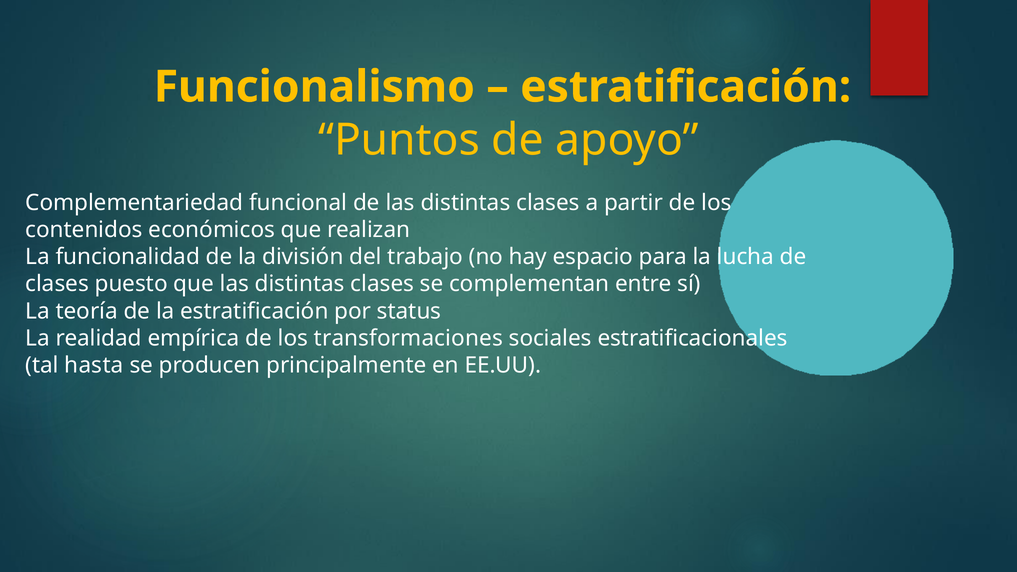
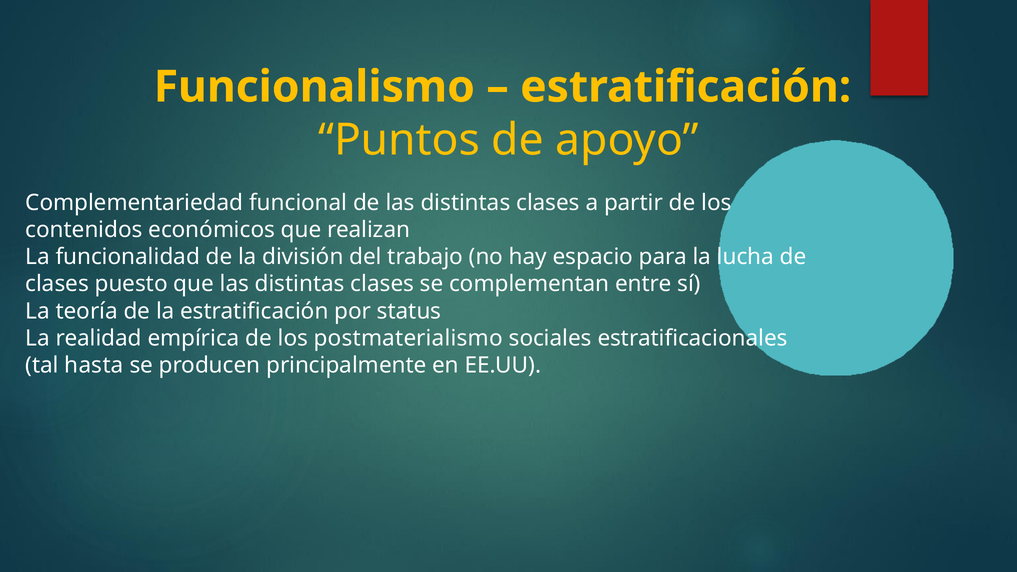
transformaciones: transformaciones -> postmaterialismo
